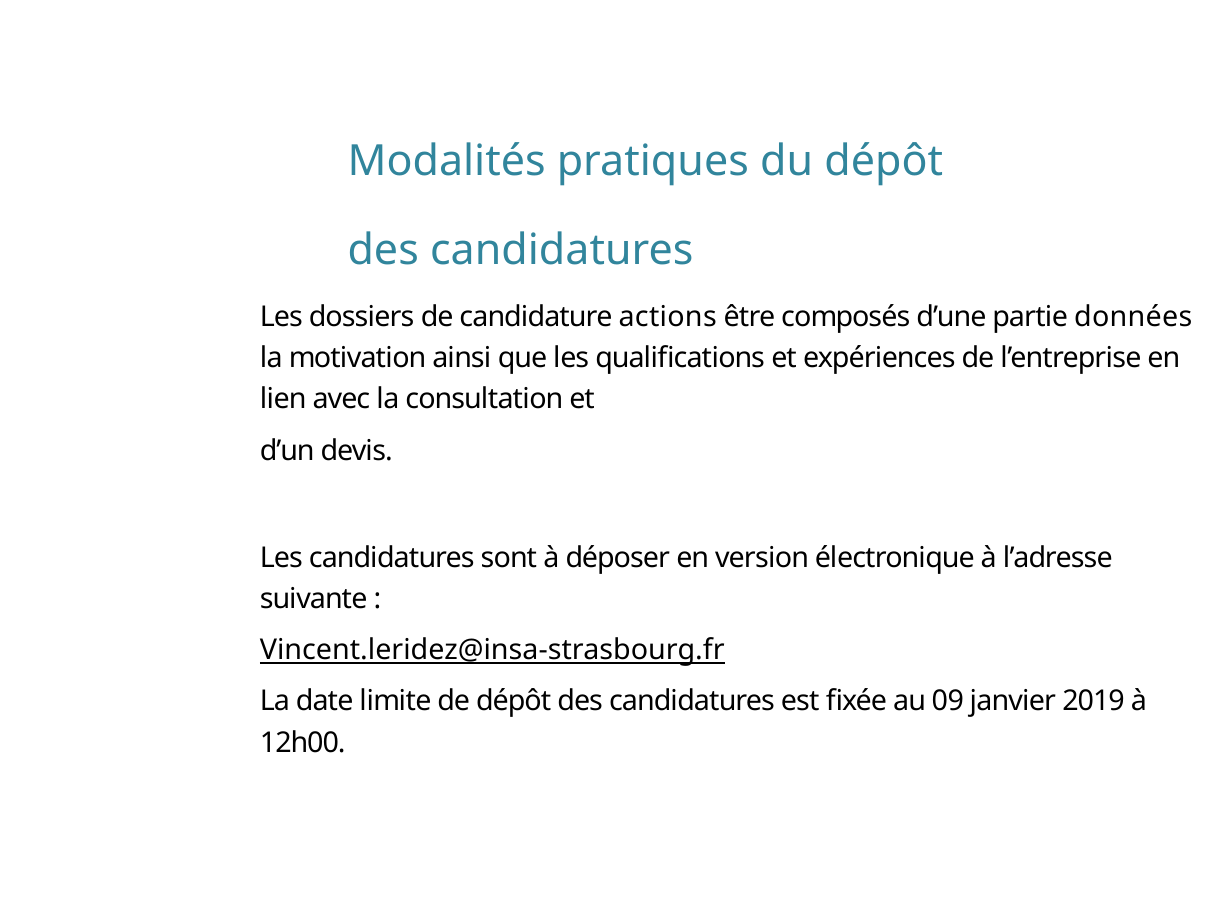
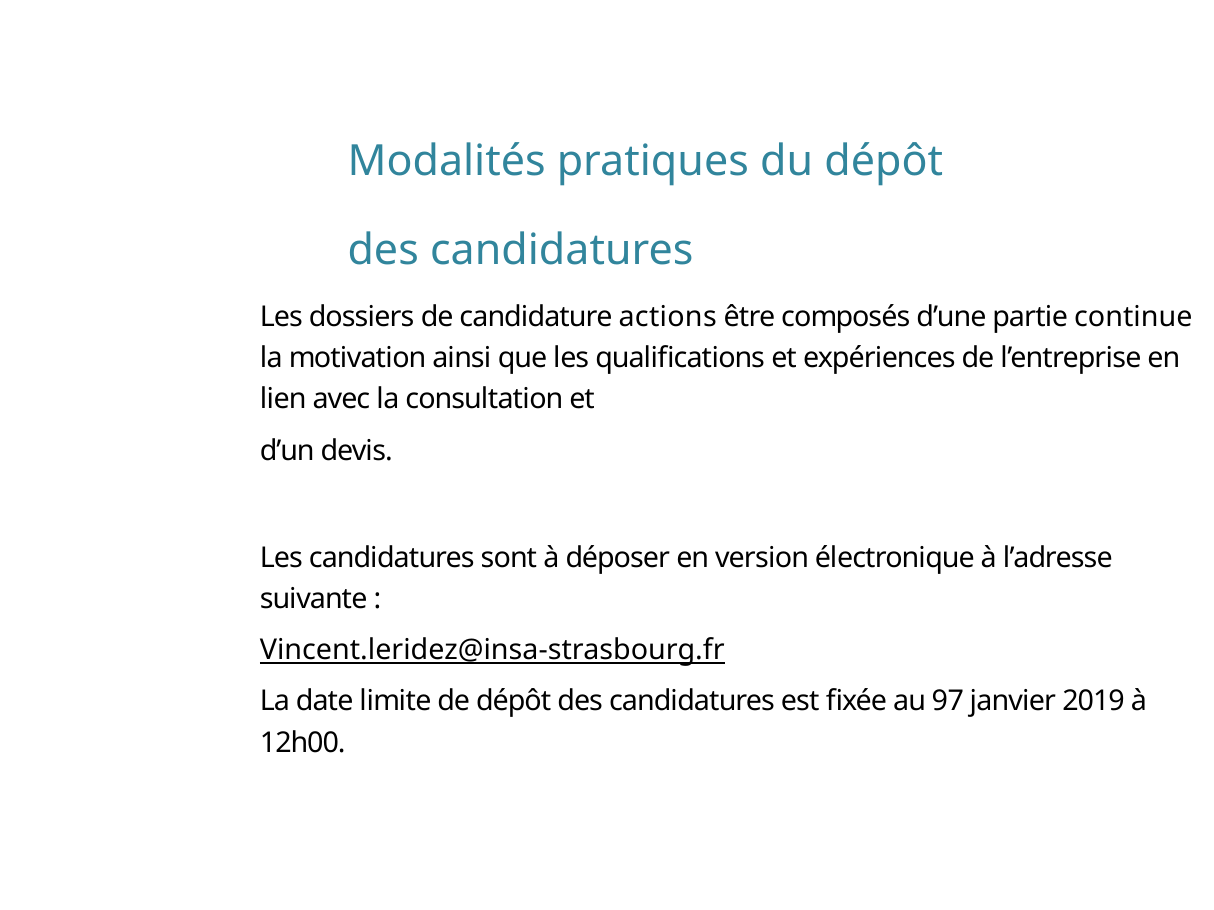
données: données -> continue
09: 09 -> 97
